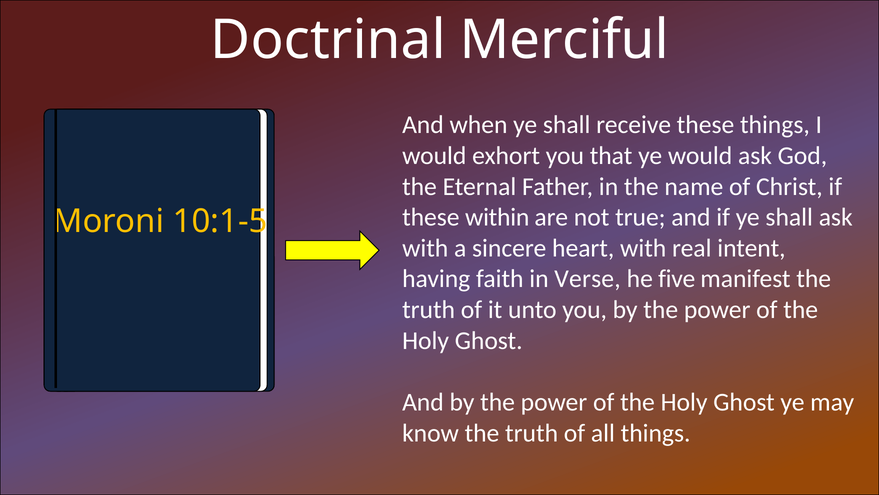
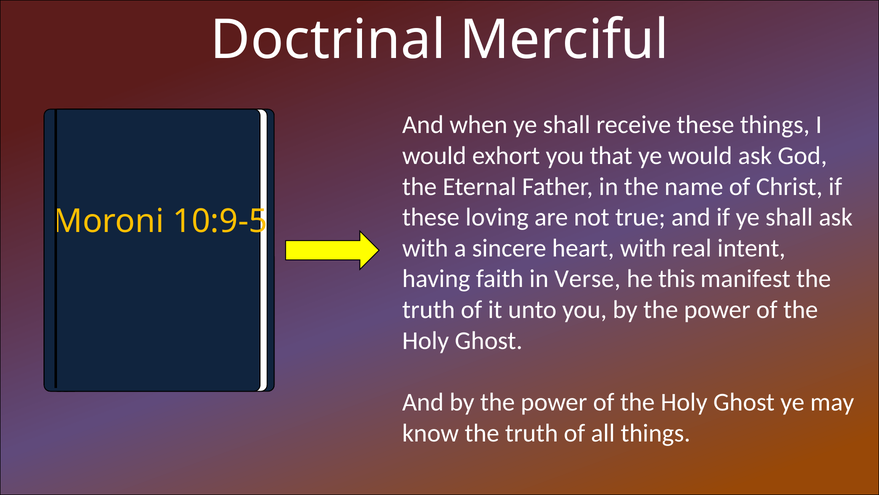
within: within -> loving
10:1-5: 10:1-5 -> 10:9-5
five: five -> this
